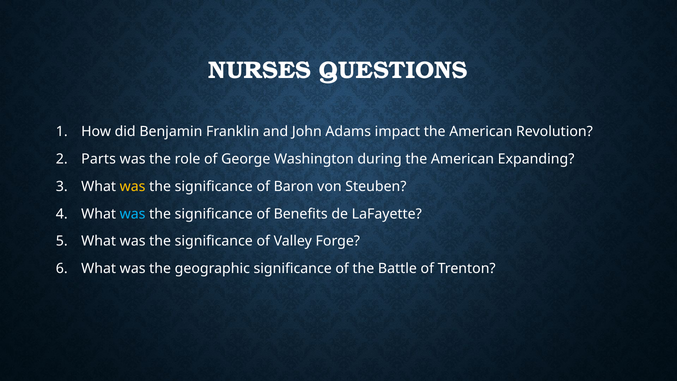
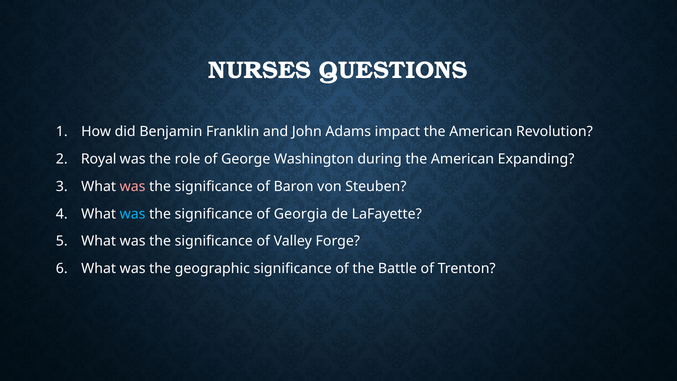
Parts: Parts -> Royal
was at (133, 186) colour: yellow -> pink
Benefits: Benefits -> Georgia
